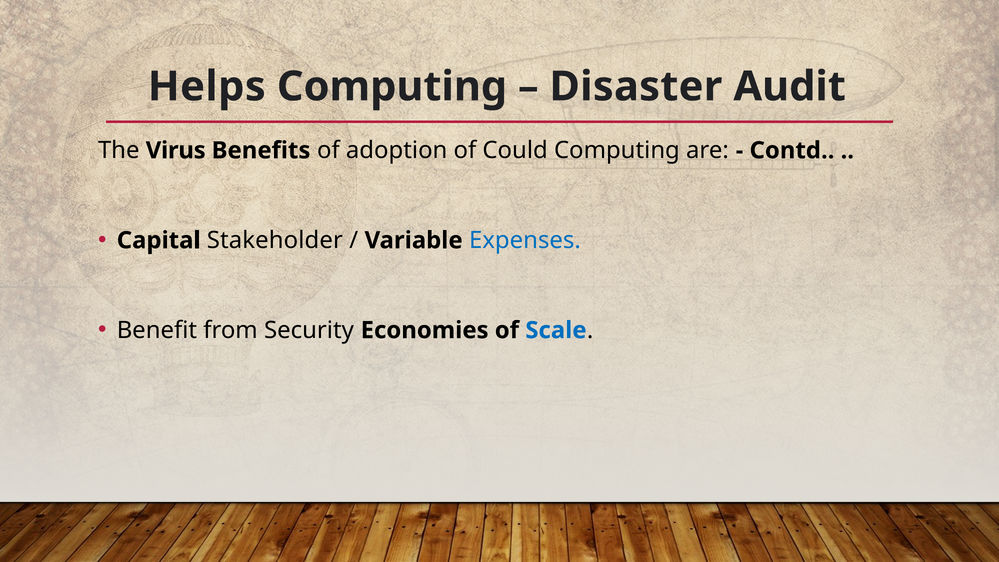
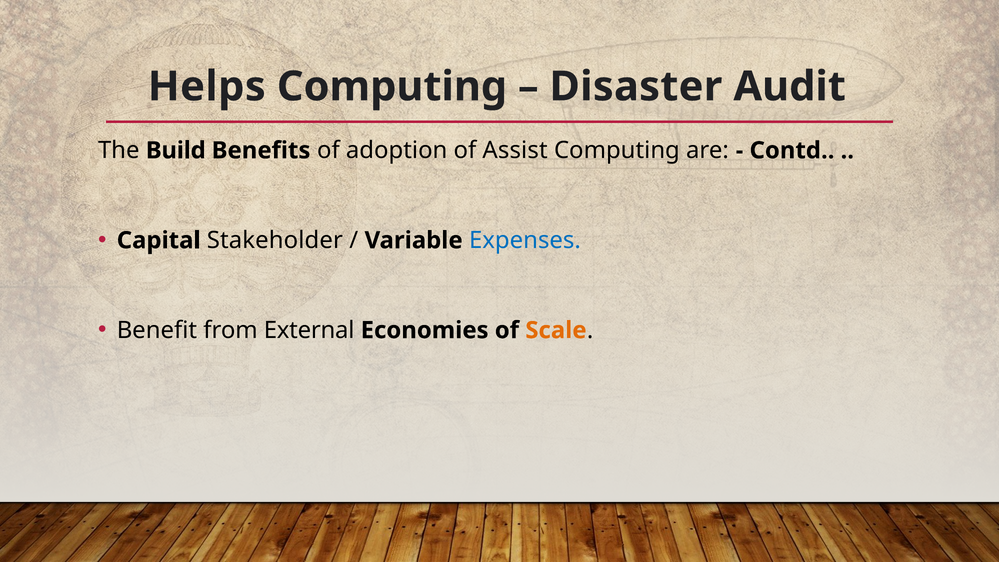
Virus: Virus -> Build
Could: Could -> Assist
Security: Security -> External
Scale colour: blue -> orange
